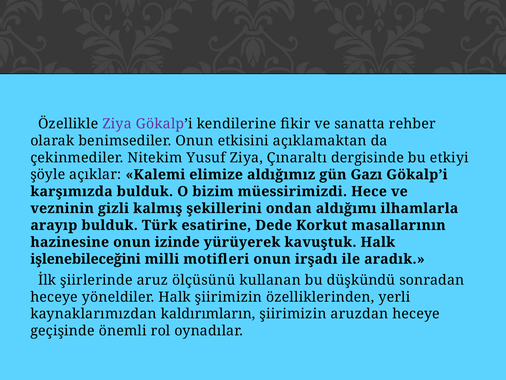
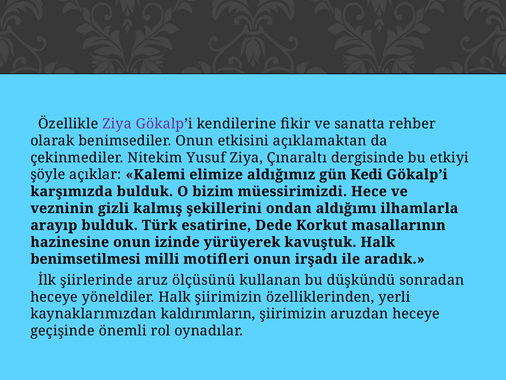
Gazı: Gazı -> Kedi
işlenebileceğini: işlenebileceğini -> benimsetilmesi
